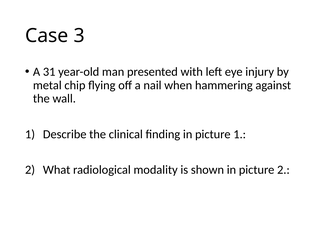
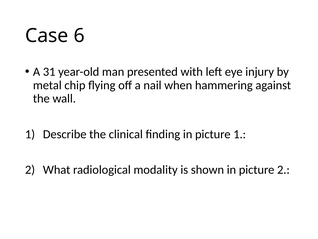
3: 3 -> 6
